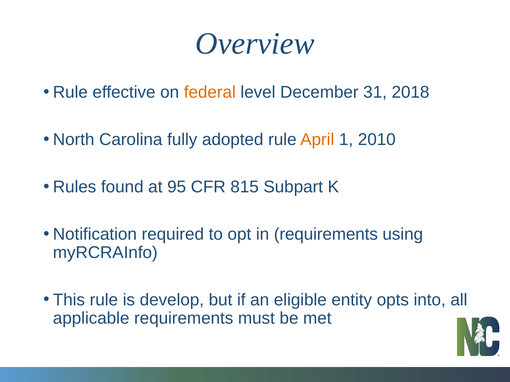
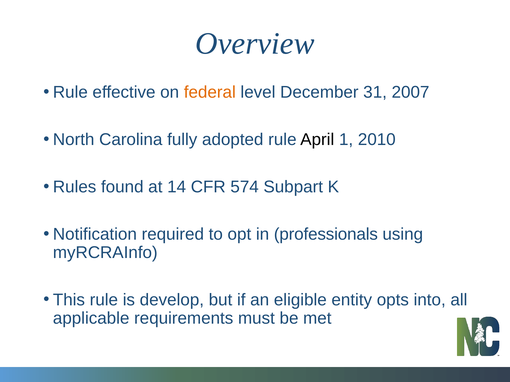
2018: 2018 -> 2007
April colour: orange -> black
95: 95 -> 14
815: 815 -> 574
in requirements: requirements -> professionals
